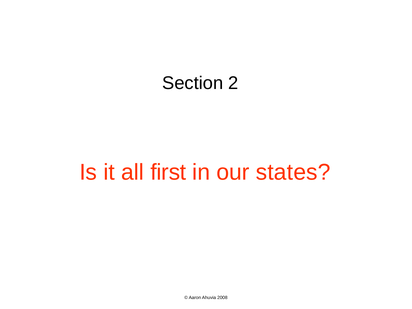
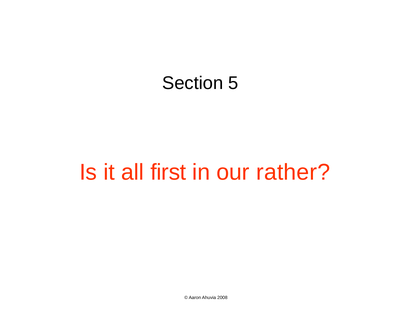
2: 2 -> 5
states: states -> rather
